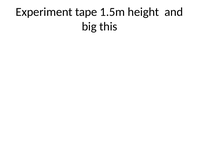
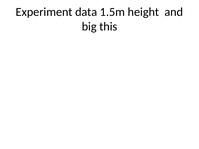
tape: tape -> data
